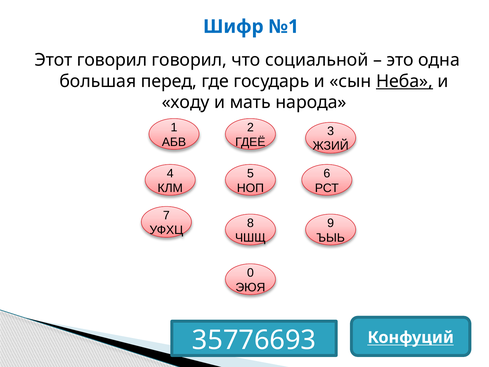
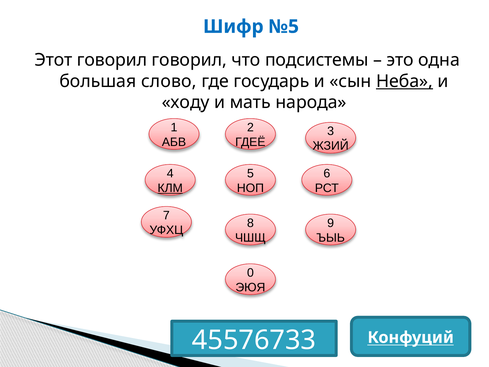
№1: №1 -> №5
социальной: социальной -> подсистемы
перед: перед -> слово
КЛМ underline: none -> present
35776693: 35776693 -> 45576733
